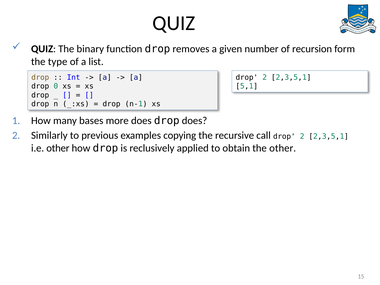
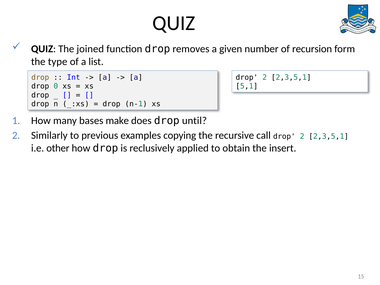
binary: binary -> joined
more: more -> make
drop does: does -> until
the other: other -> insert
